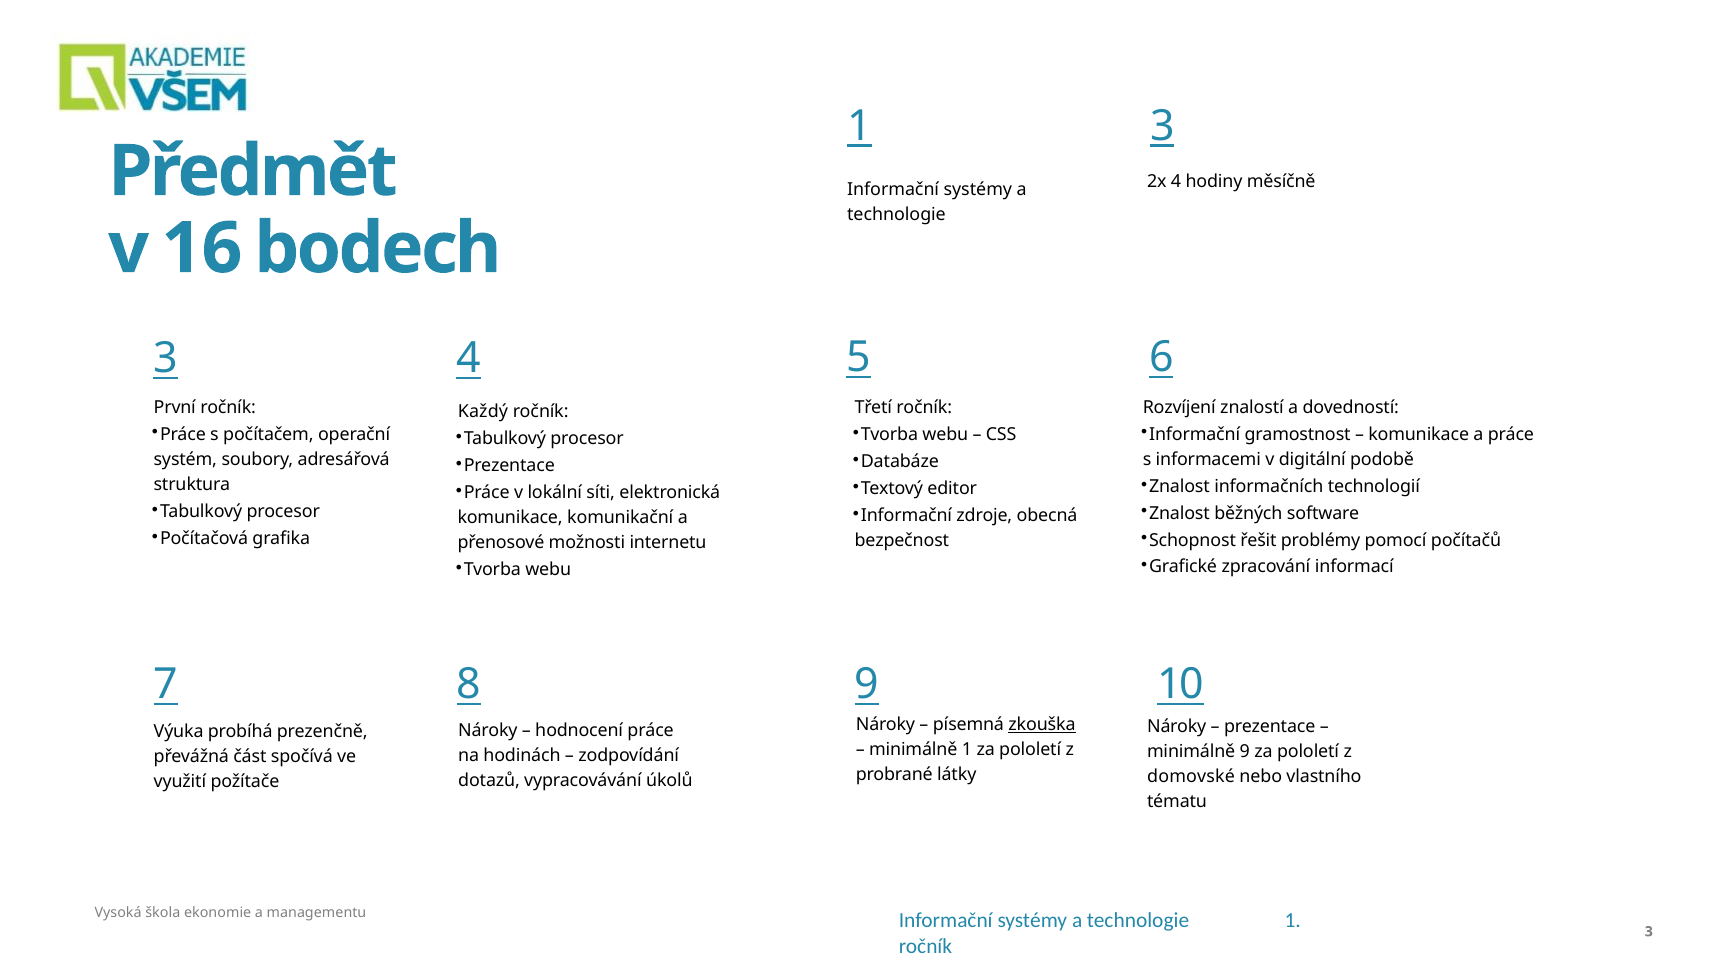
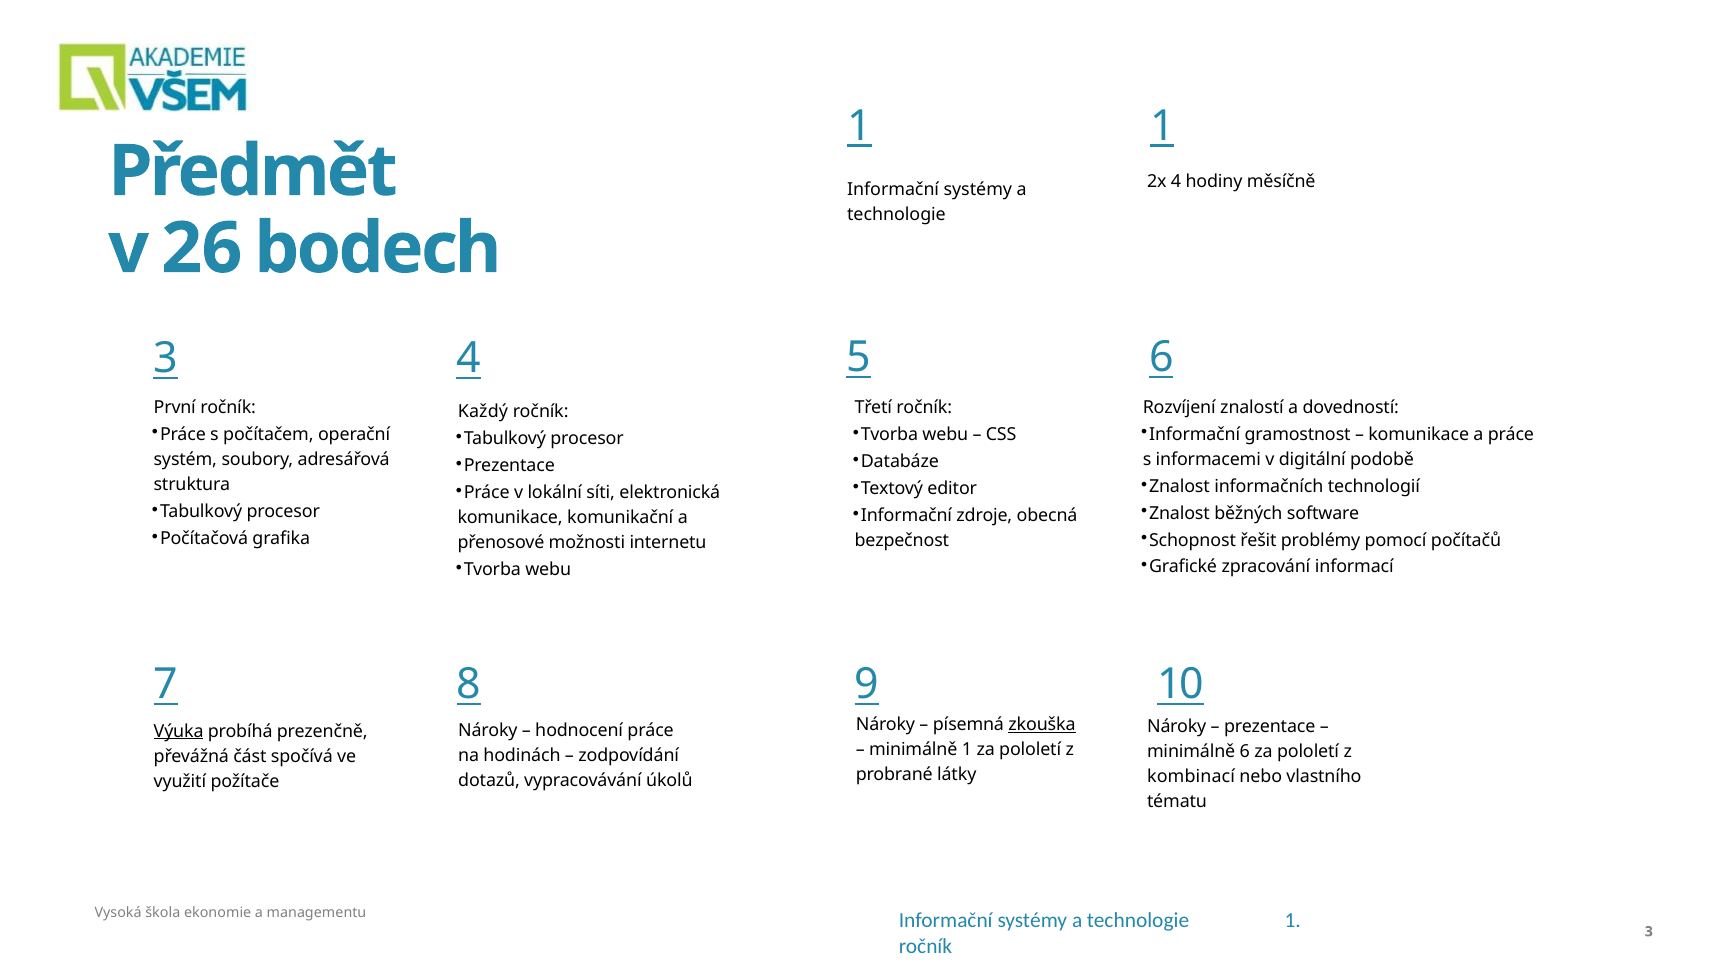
1 3: 3 -> 1
16: 16 -> 26
Výuka underline: none -> present
minimálně 9: 9 -> 6
domovské: domovské -> kombinací
